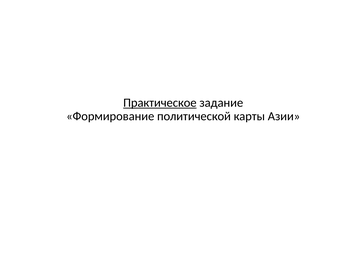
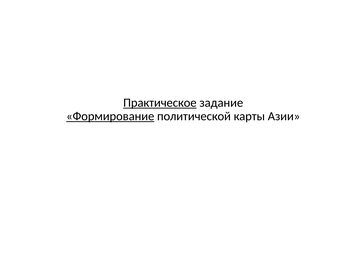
Формирование underline: none -> present
